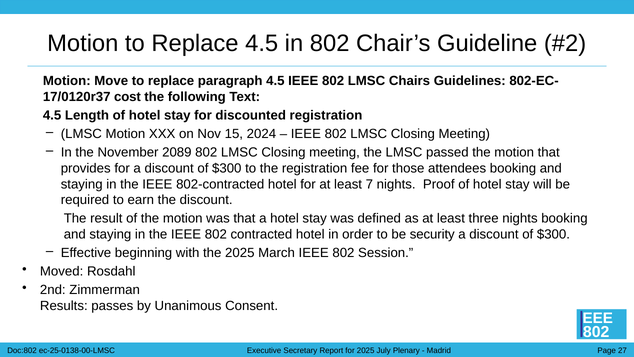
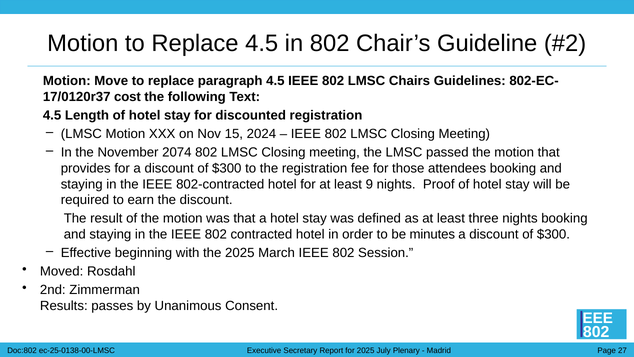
2089: 2089 -> 2074
7: 7 -> 9
security: security -> minutes
